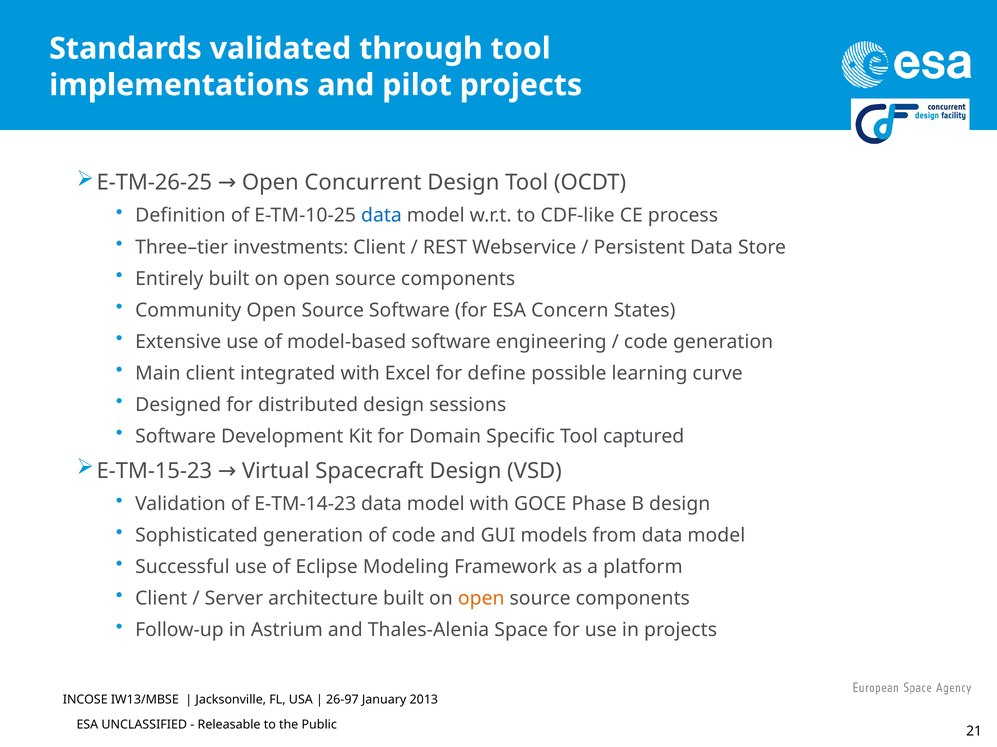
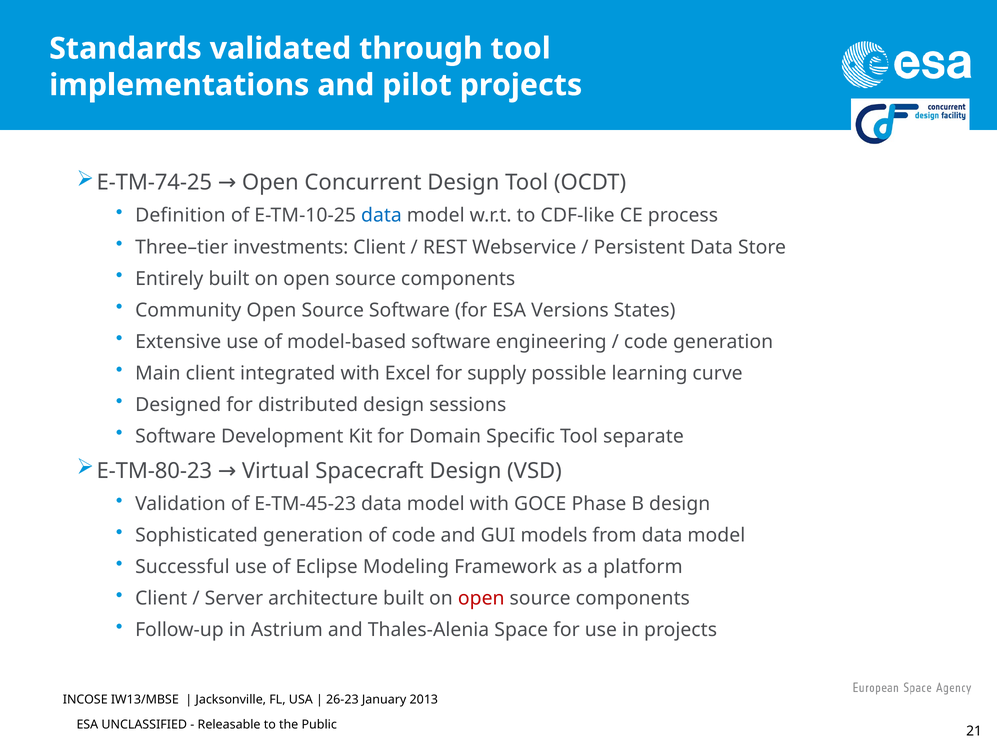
E-TM-26-25: E-TM-26-25 -> E-TM-74-25
Concern: Concern -> Versions
define: define -> supply
captured: captured -> separate
E-TM-15-23: E-TM-15-23 -> E-TM-80-23
E-TM-14-23: E-TM-14-23 -> E-TM-45-23
open at (481, 599) colour: orange -> red
26-97: 26-97 -> 26-23
